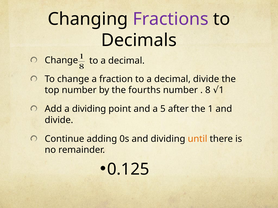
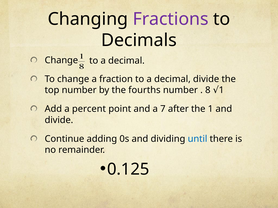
a dividing: dividing -> percent
5: 5 -> 7
until colour: orange -> blue
